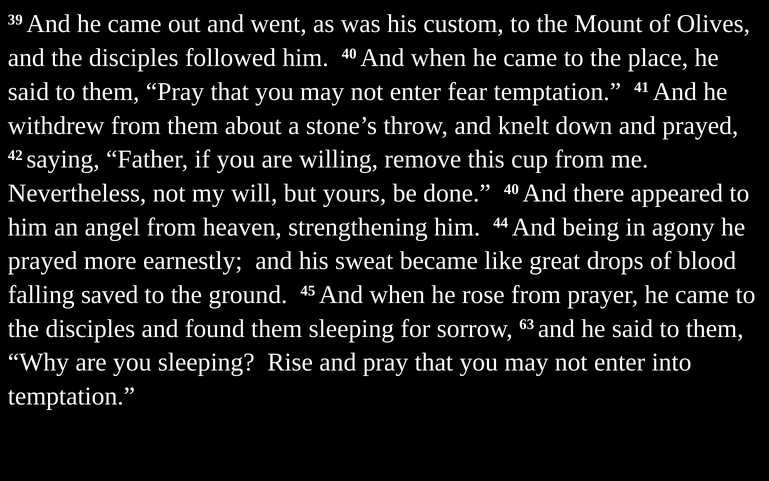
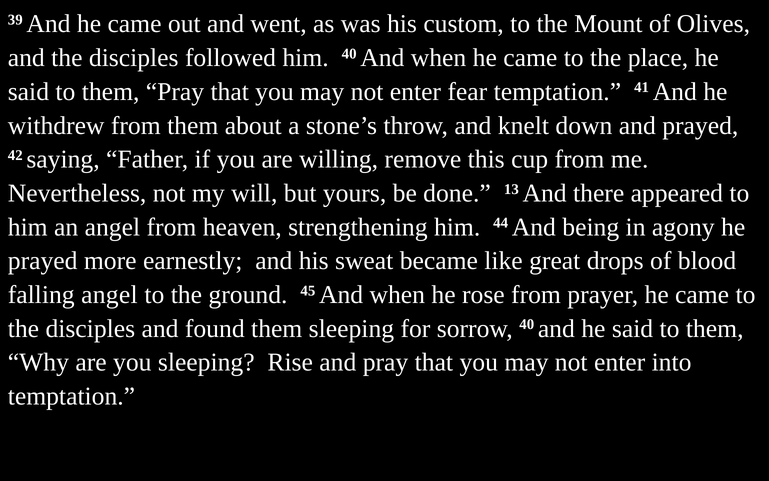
done 40: 40 -> 13
falling saved: saved -> angel
sorrow 63: 63 -> 40
